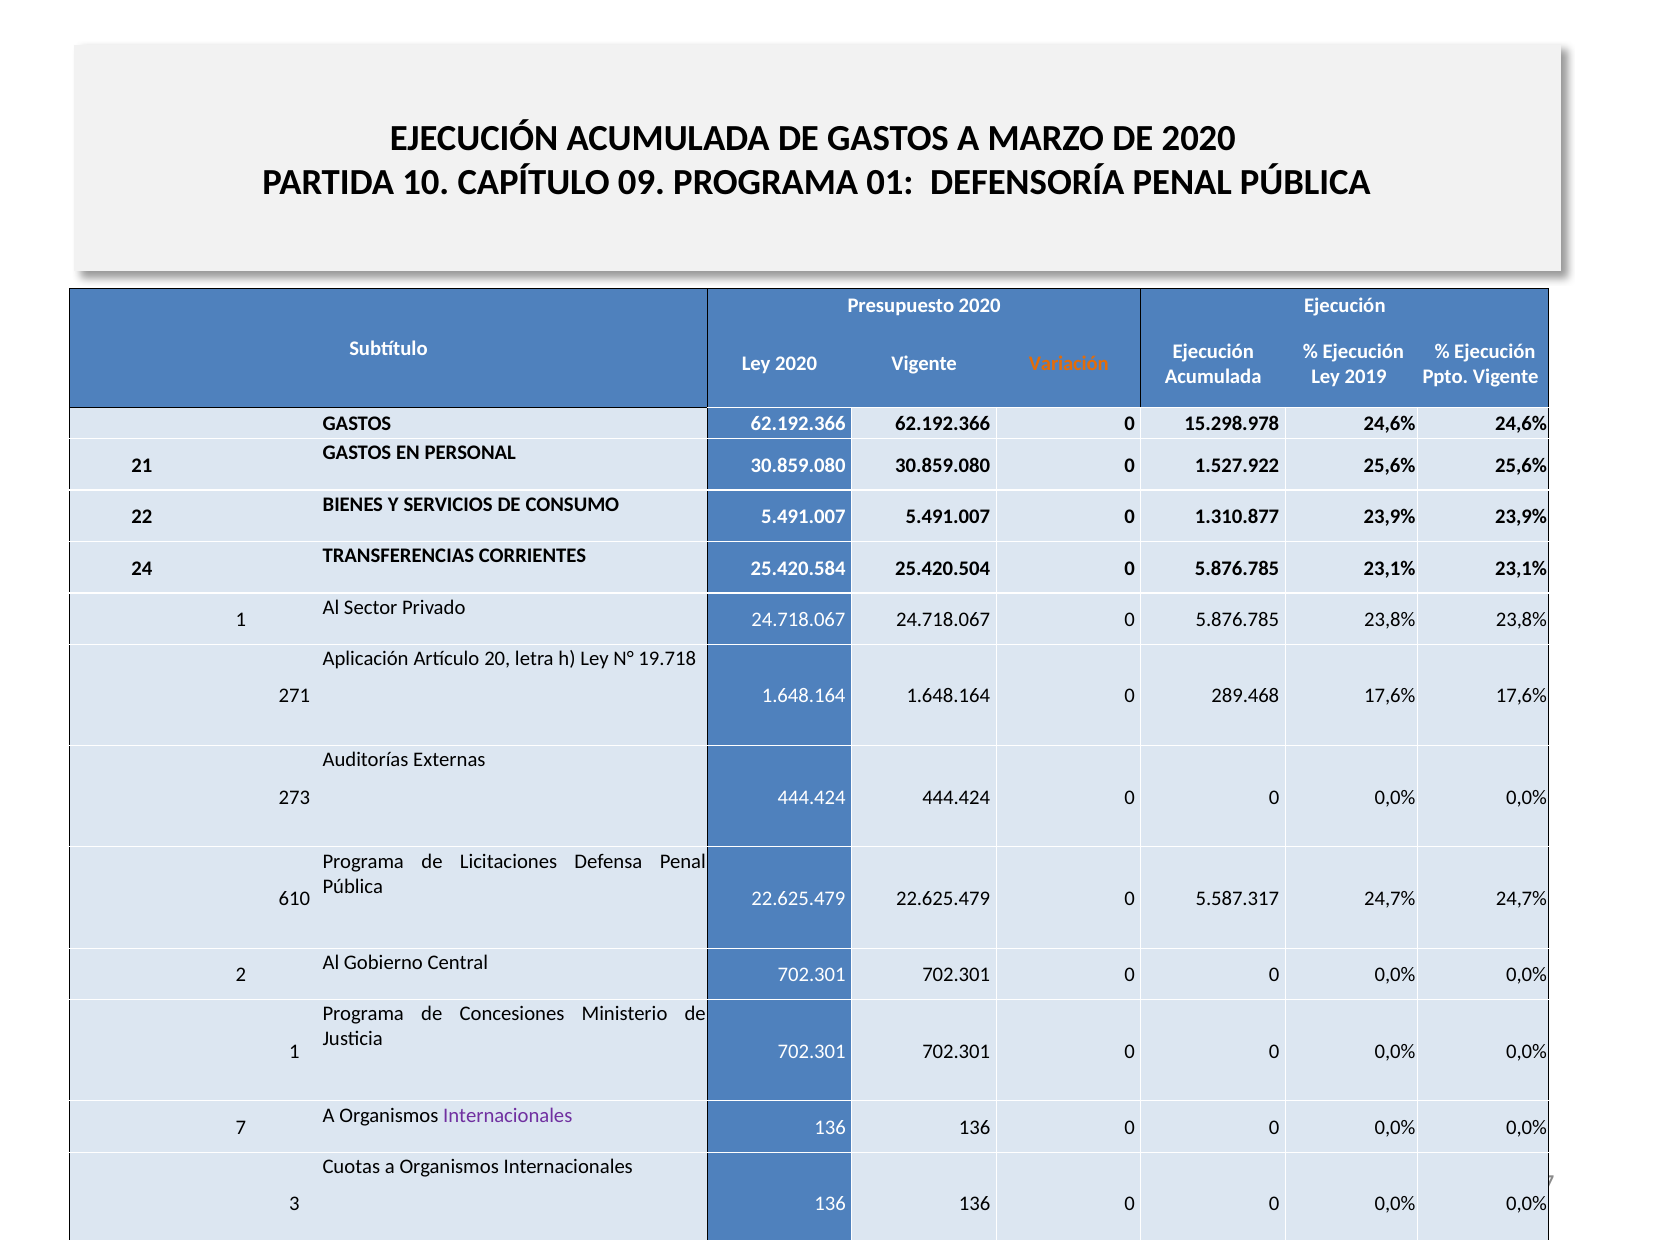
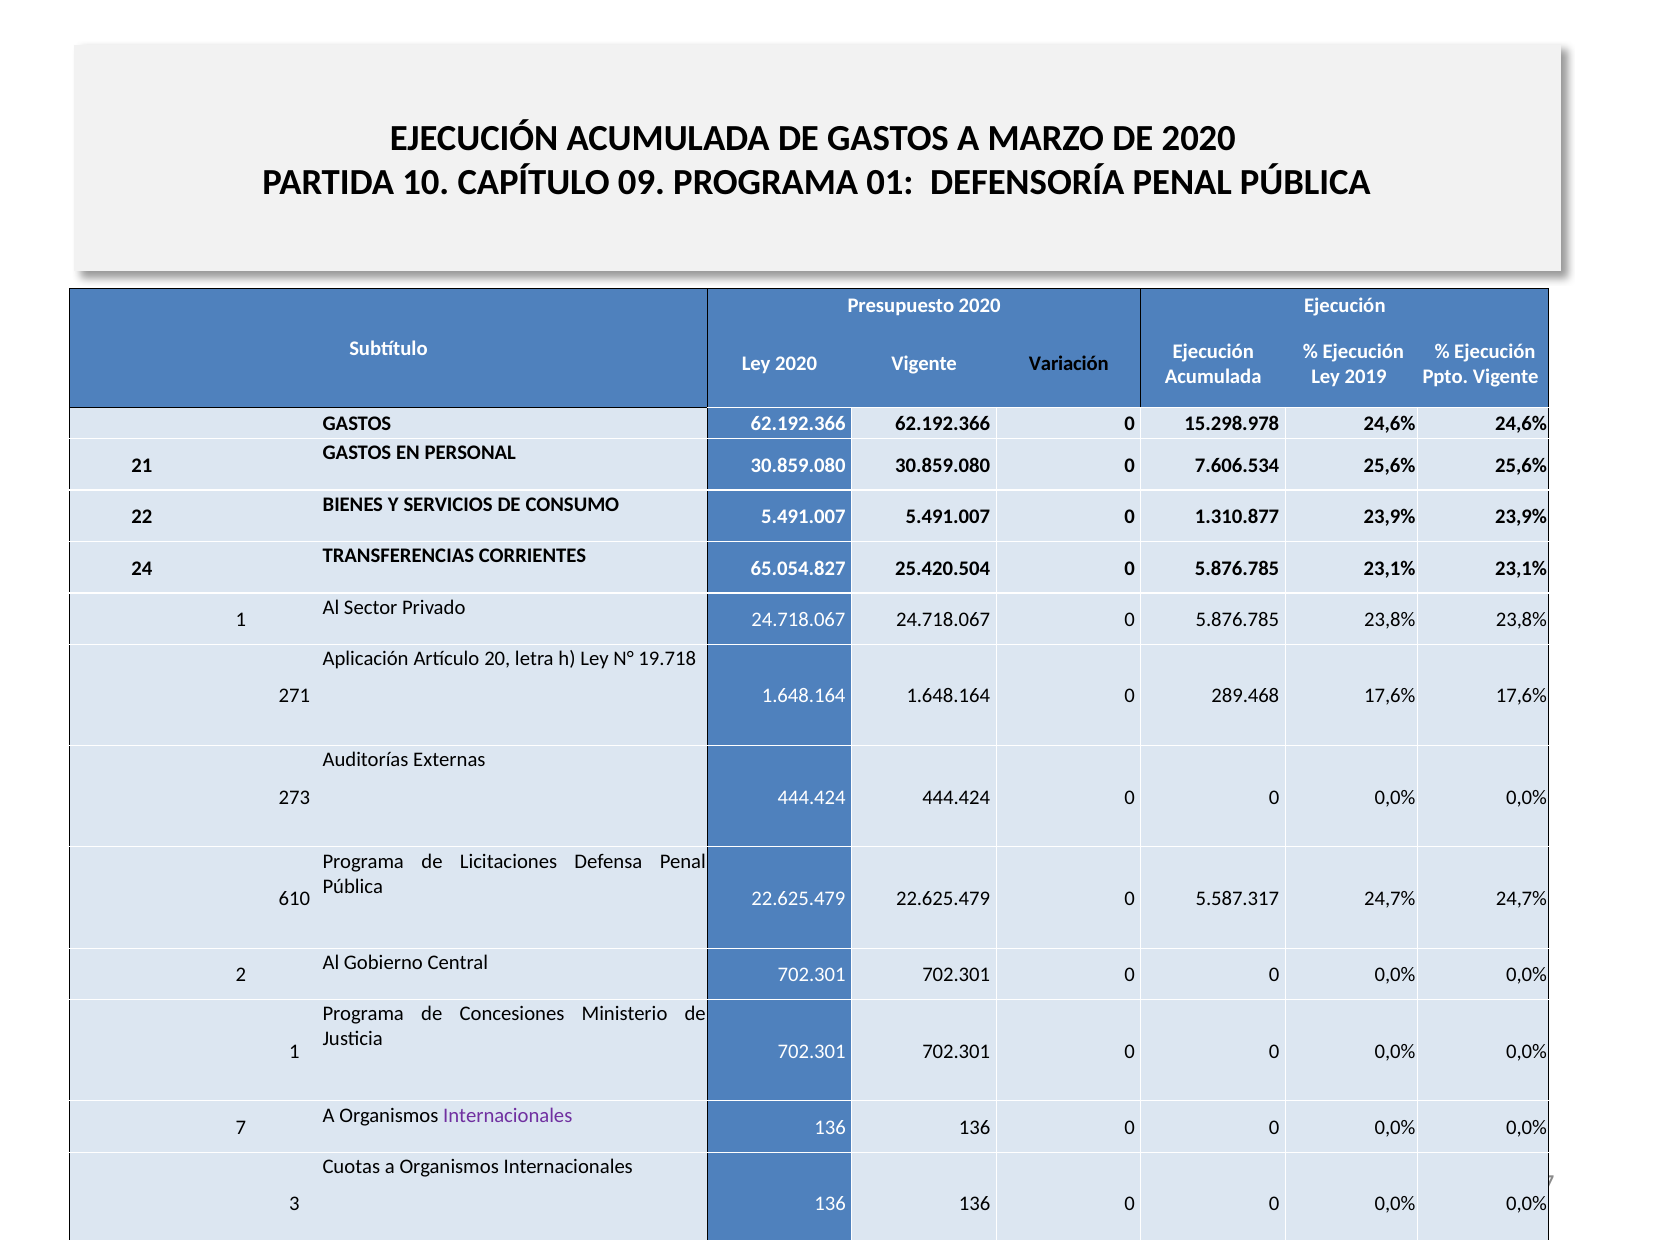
Variación colour: orange -> black
1.527.922: 1.527.922 -> 7.606.534
25.420.584: 25.420.584 -> 65.054.827
